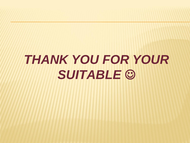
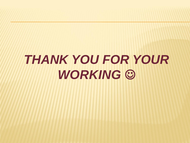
SUITABLE: SUITABLE -> WORKING
